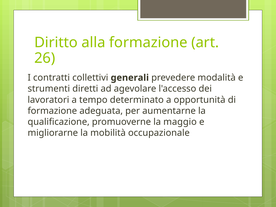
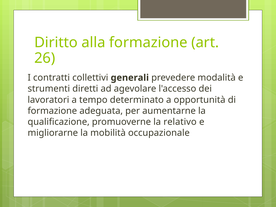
maggio: maggio -> relativo
